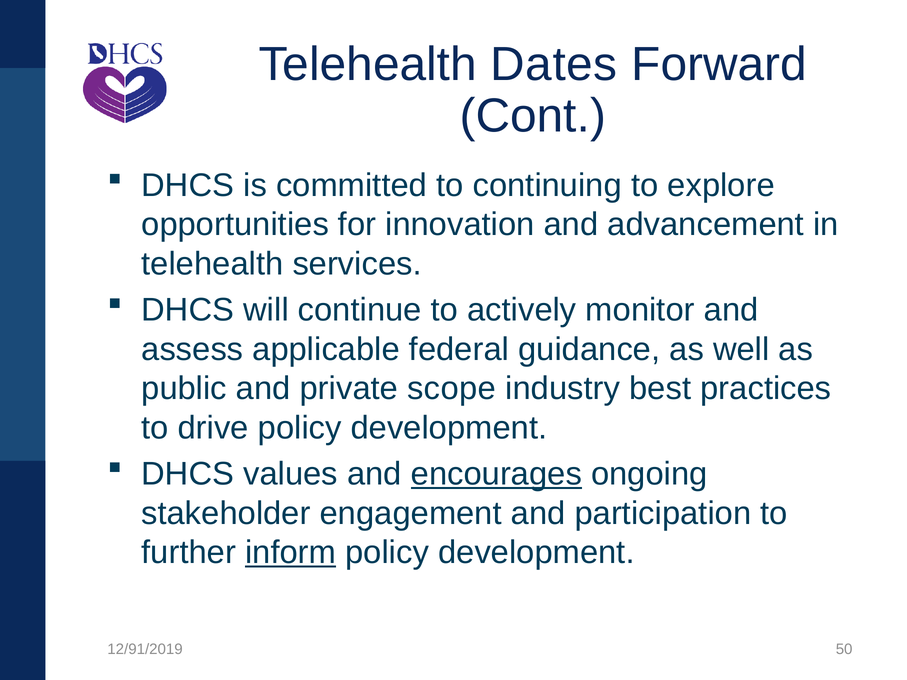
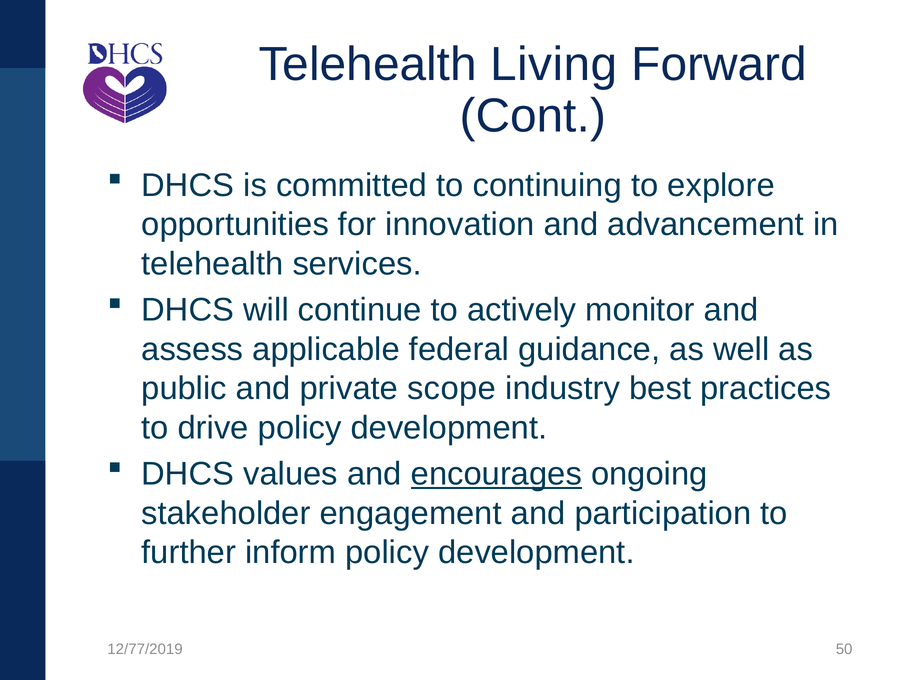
Dates: Dates -> Living
inform underline: present -> none
12/91/2019: 12/91/2019 -> 12/77/2019
